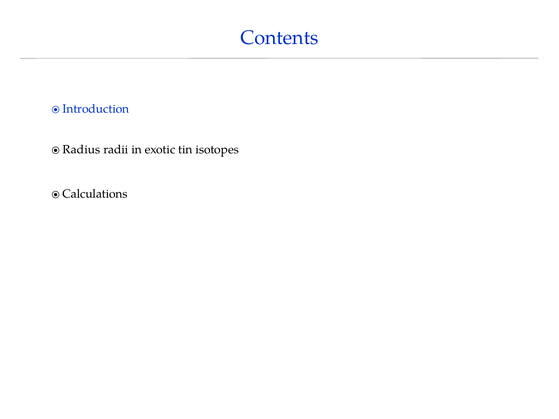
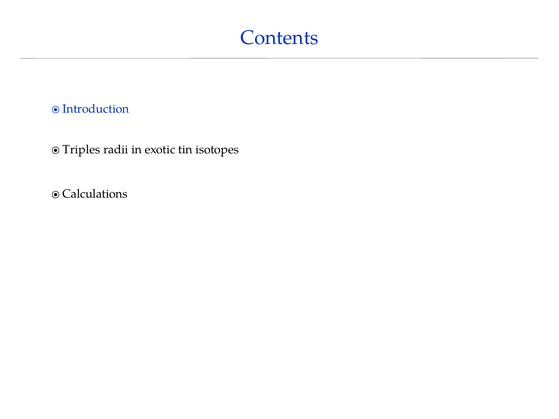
Radius: Radius -> Triples
